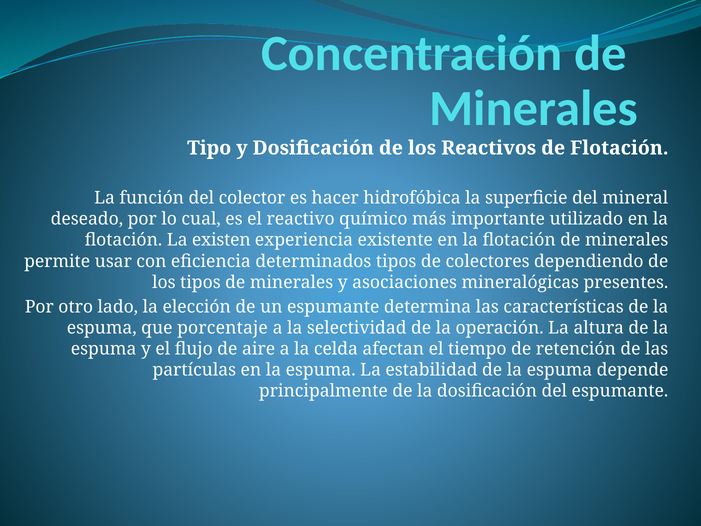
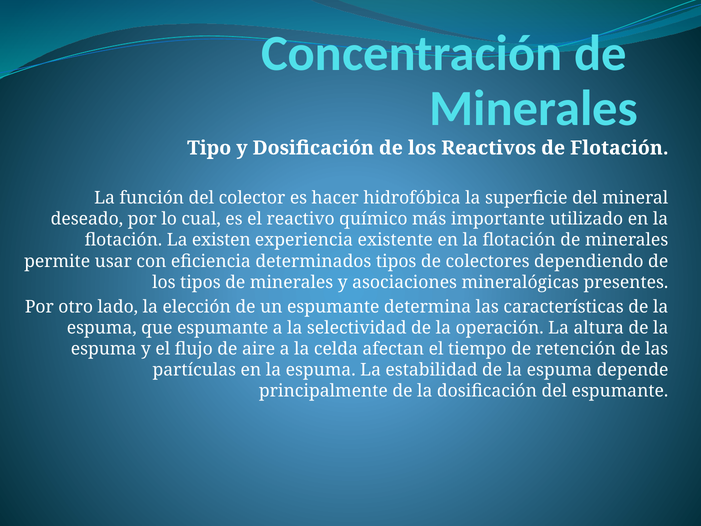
que porcentaje: porcentaje -> espumante
